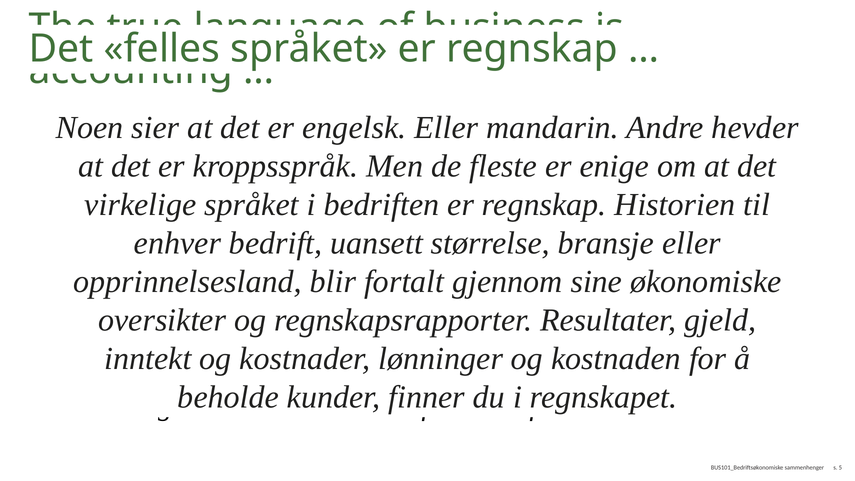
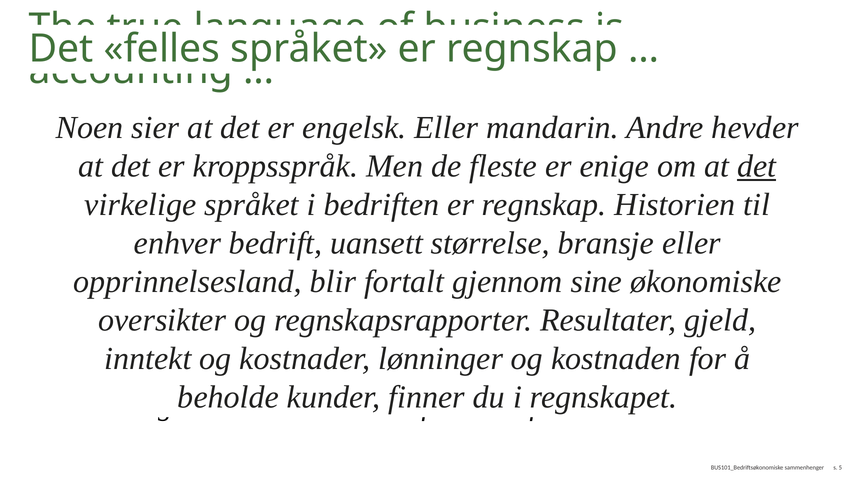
det at (757, 166) underline: none -> present
